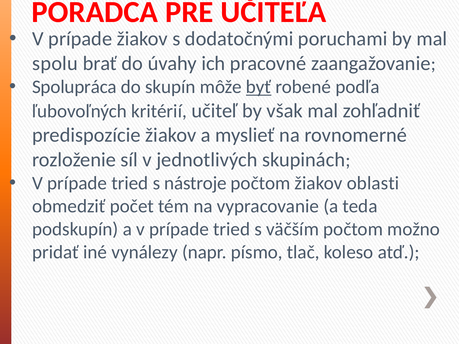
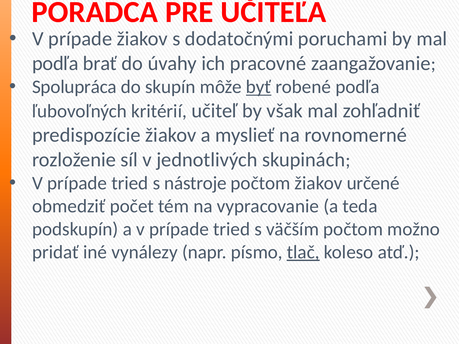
spolu at (55, 63): spolu -> podľa
oblasti: oblasti -> určené
tlač underline: none -> present
